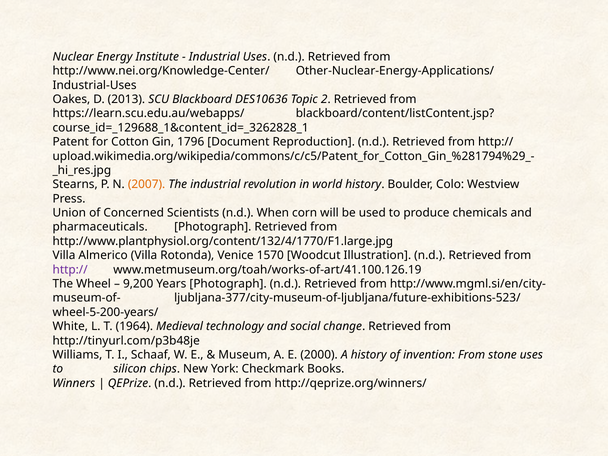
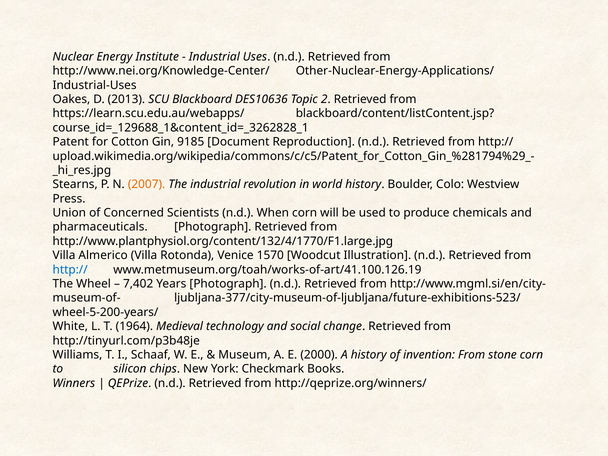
1796: 1796 -> 9185
http:// at (70, 270) colour: purple -> blue
9,200: 9,200 -> 7,402
stone uses: uses -> corn
